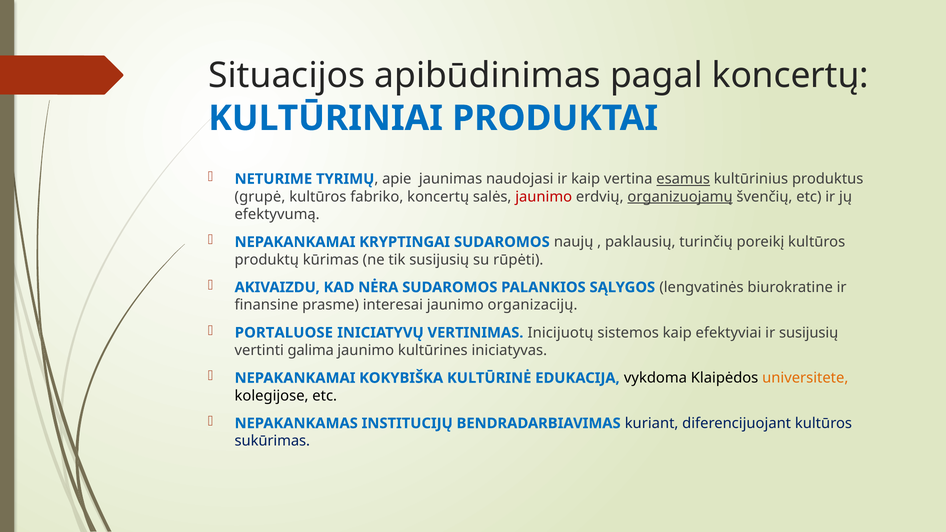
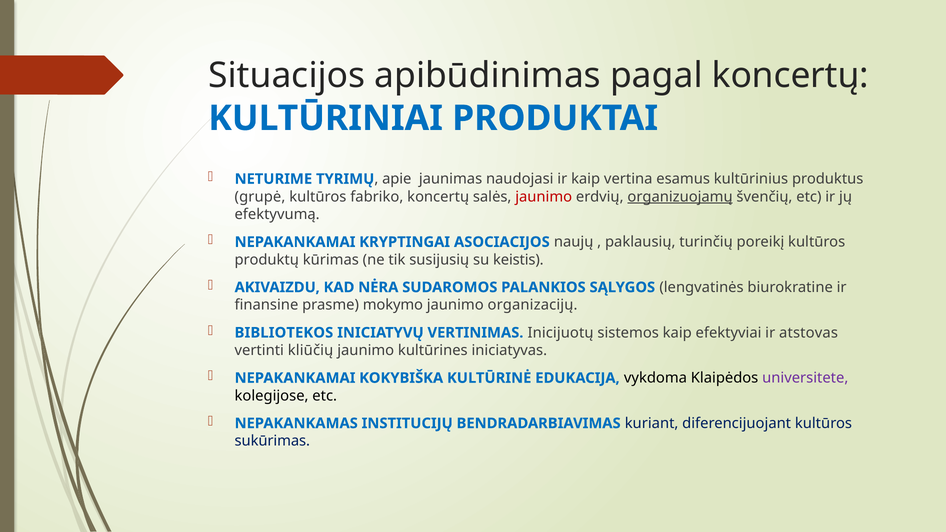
esamus underline: present -> none
KRYPTINGAI SUDAROMOS: SUDAROMOS -> ASOCIACIJOS
rūpėti: rūpėti -> keistis
interesai: interesai -> mokymo
PORTALUOSE: PORTALUOSE -> BIBLIOTEKOS
ir susijusių: susijusių -> atstovas
galima: galima -> kliūčių
universitete colour: orange -> purple
